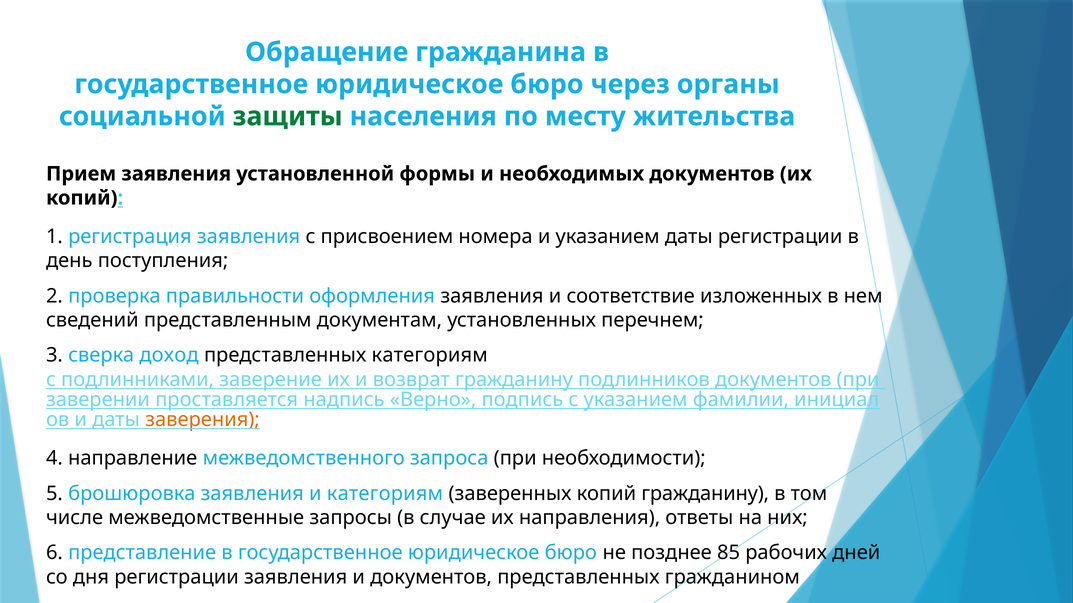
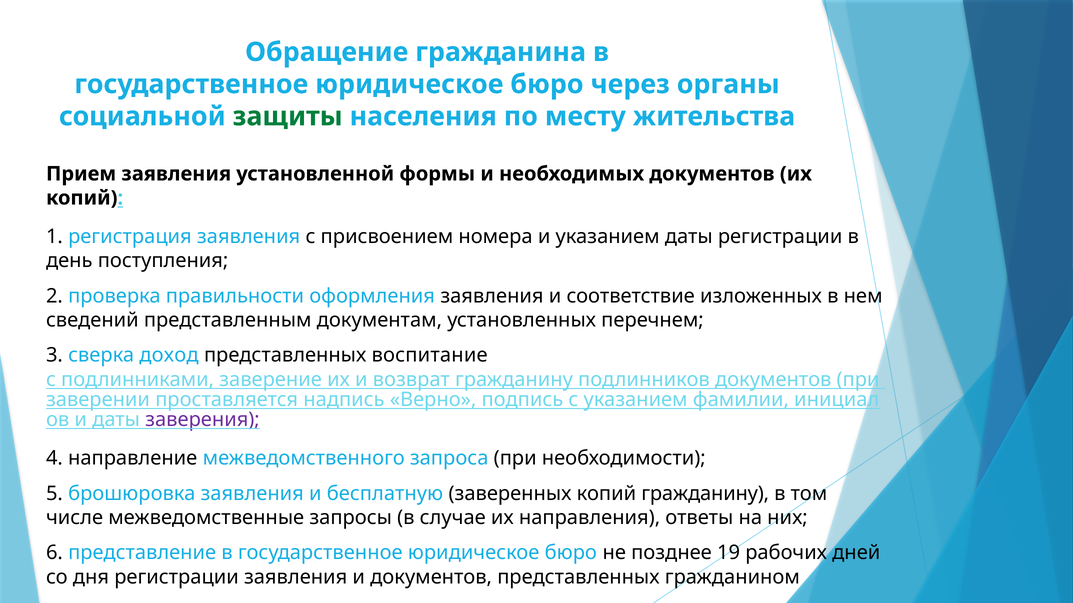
представленных категориям: категориям -> воспитание
заверения colour: orange -> purple
и категориям: категориям -> бесплатную
85: 85 -> 19
